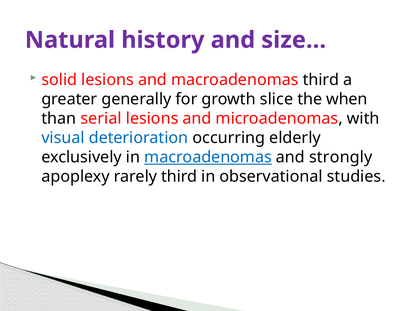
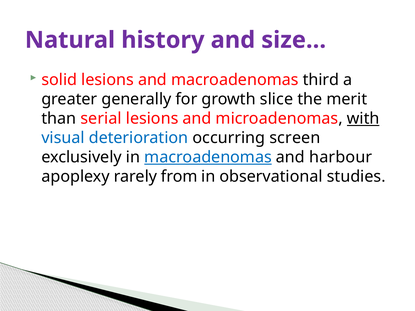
when: when -> merit
with underline: none -> present
elderly: elderly -> screen
strongly: strongly -> harbour
rarely third: third -> from
